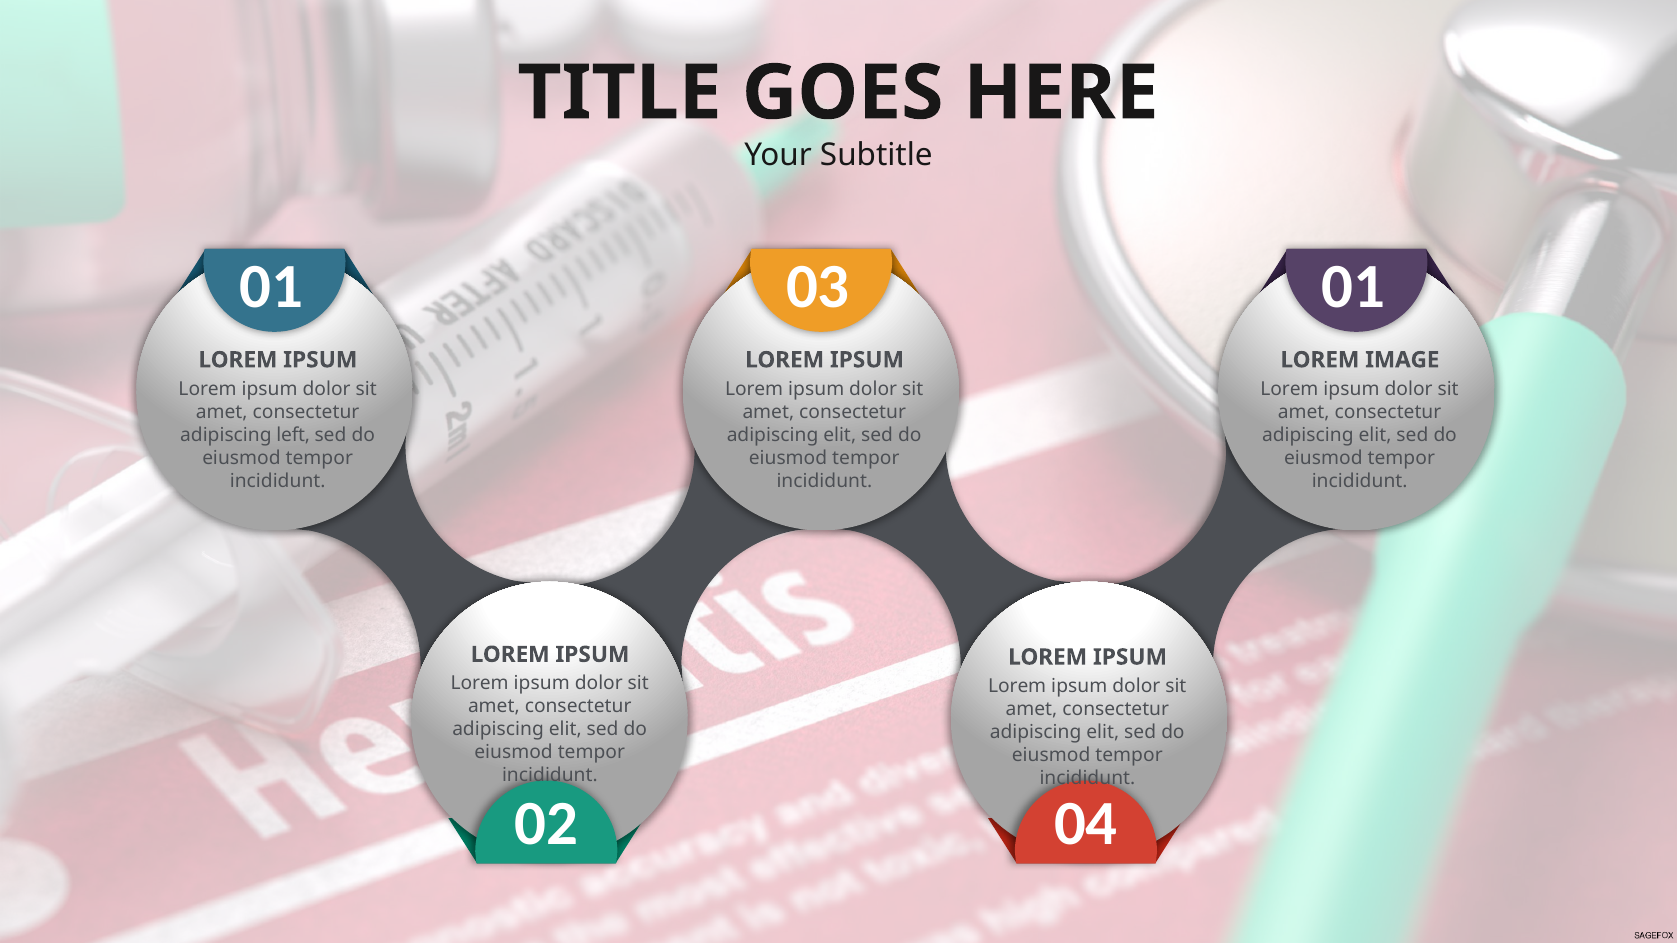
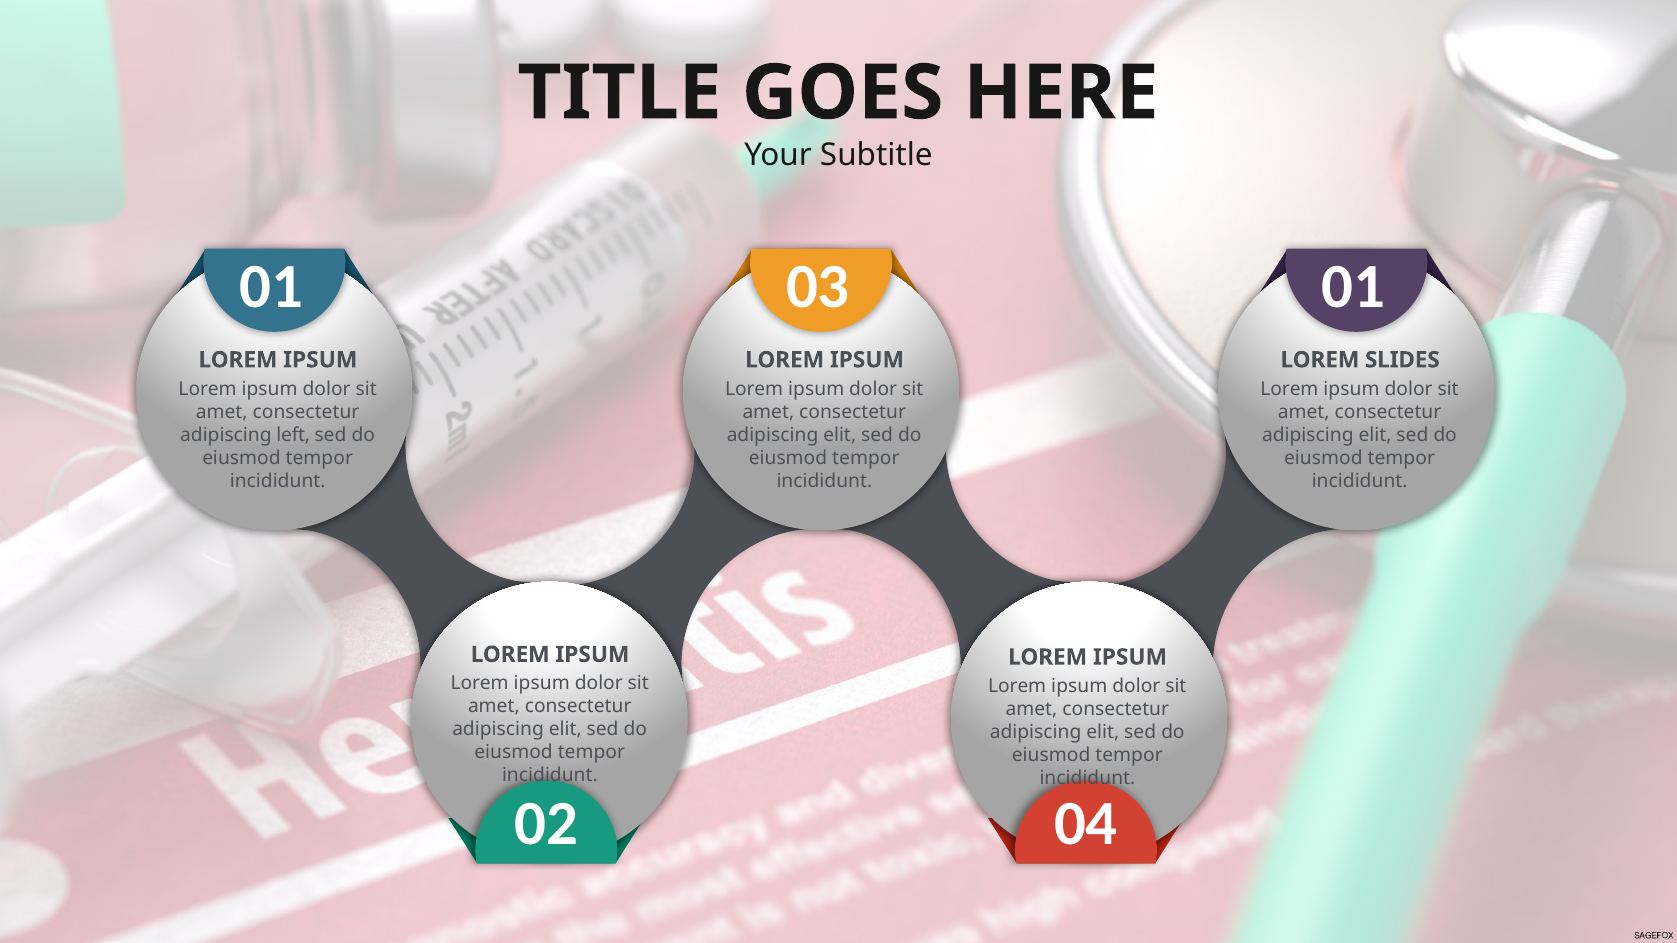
IMAGE: IMAGE -> SLIDES
